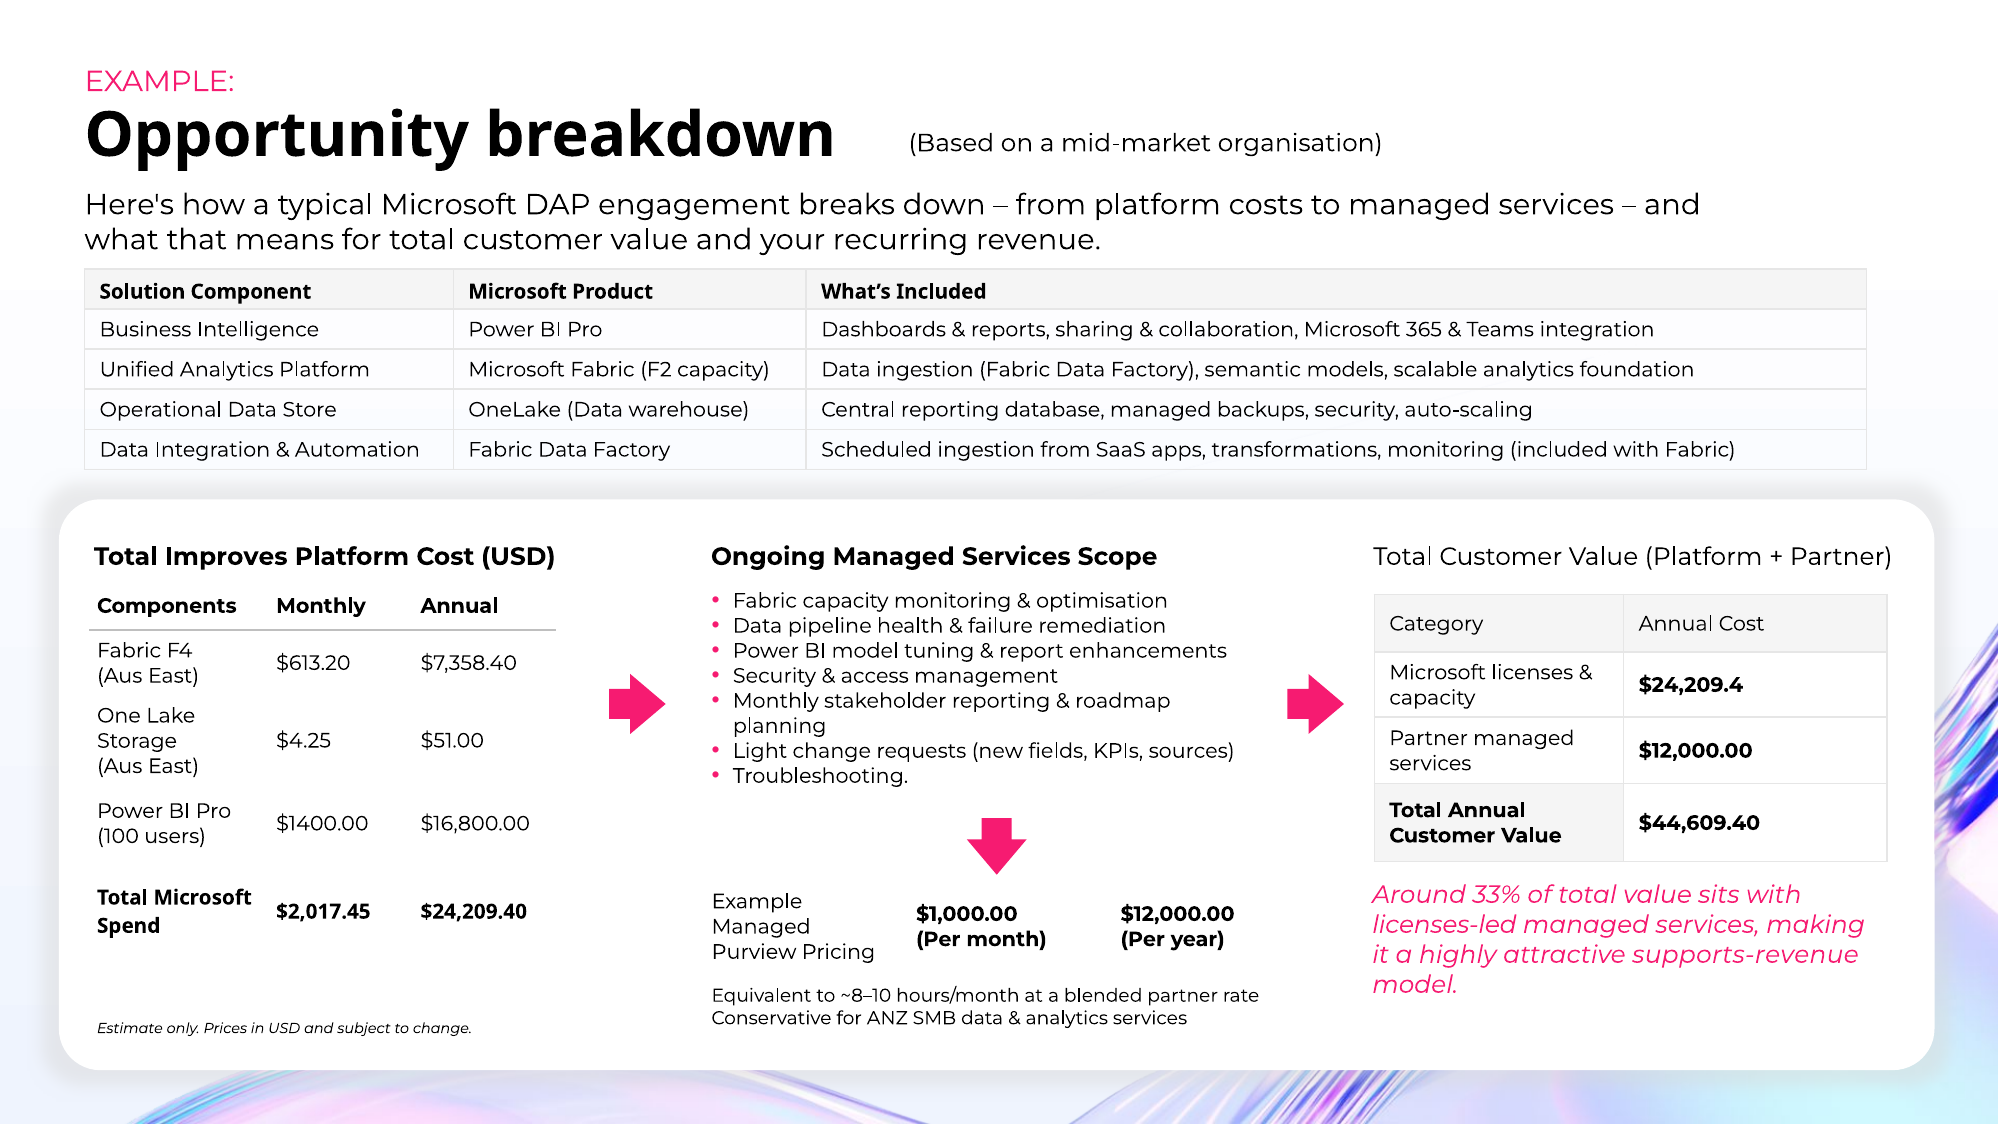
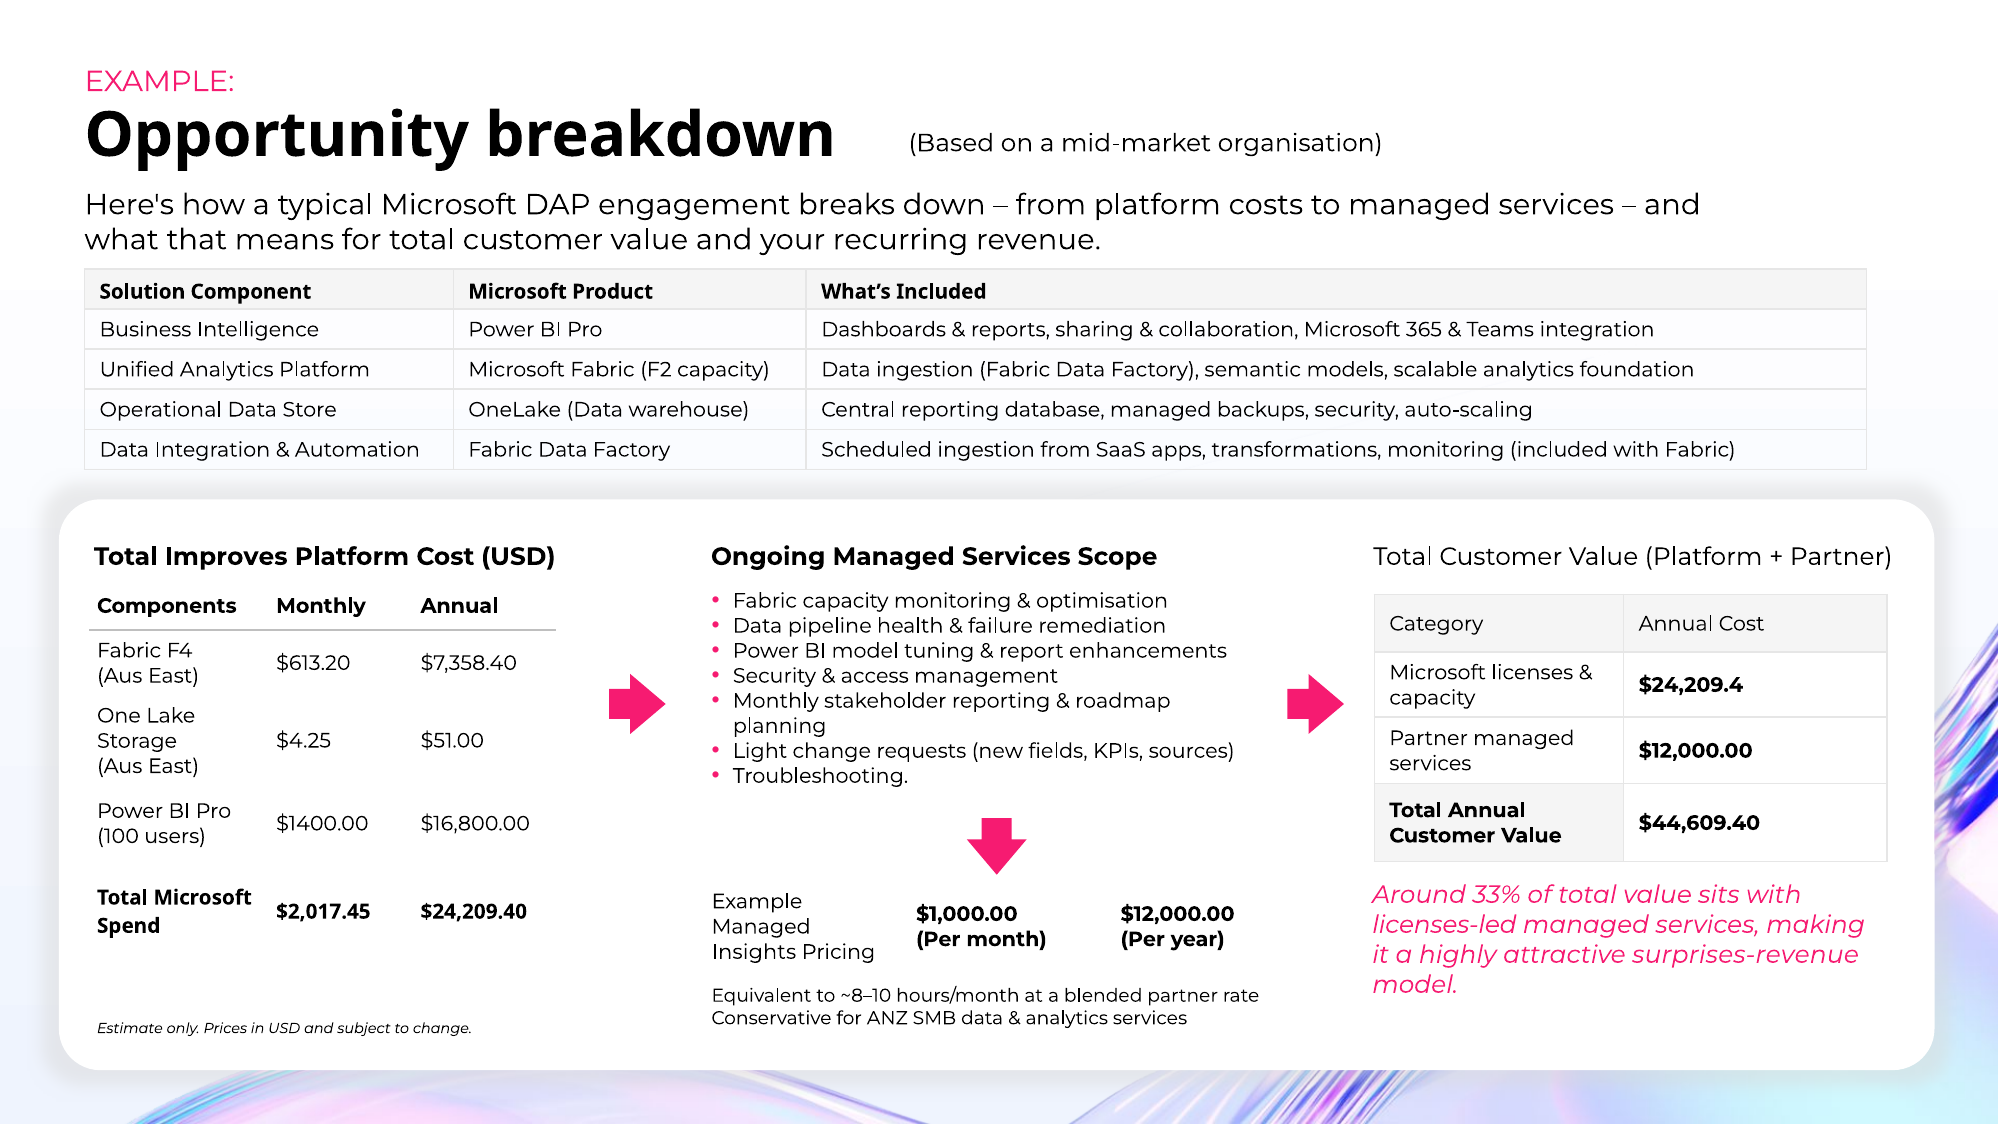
Purview: Purview -> Insights
supports‑revenue: supports‑revenue -> surprises‑revenue
